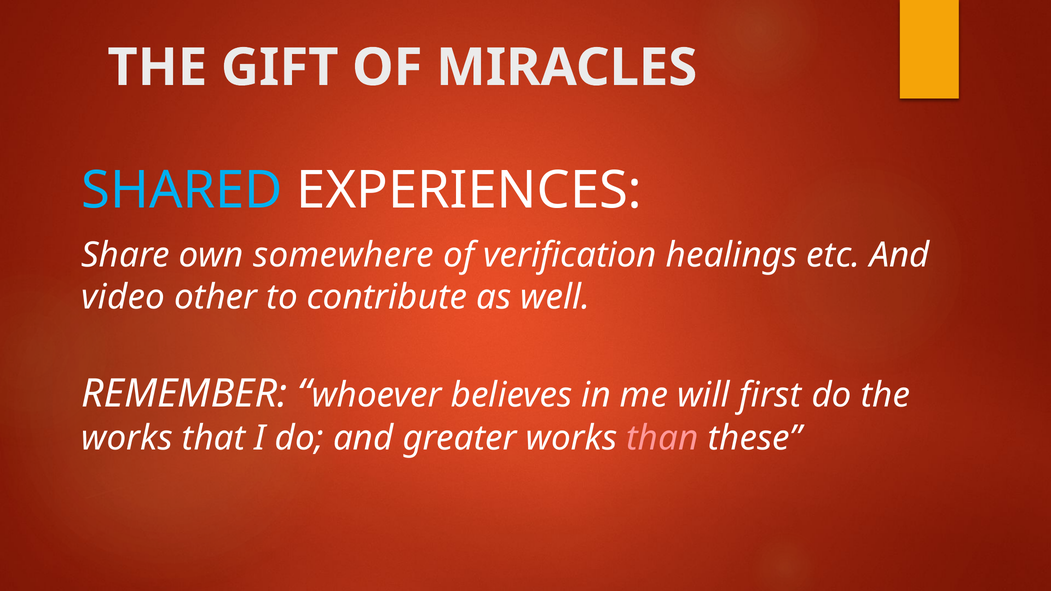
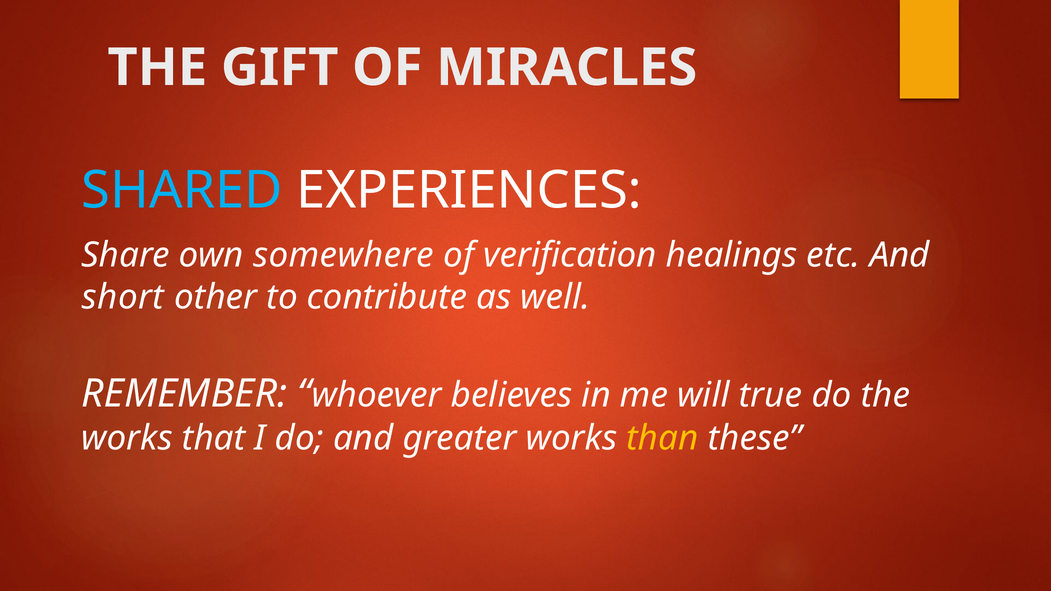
video: video -> short
first: first -> true
than colour: pink -> yellow
